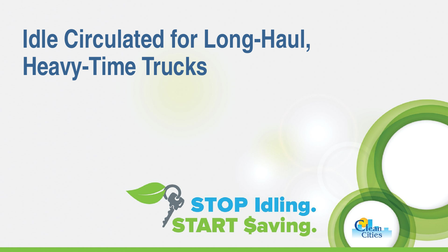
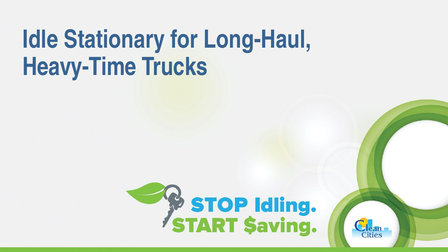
Circulated: Circulated -> Stationary
